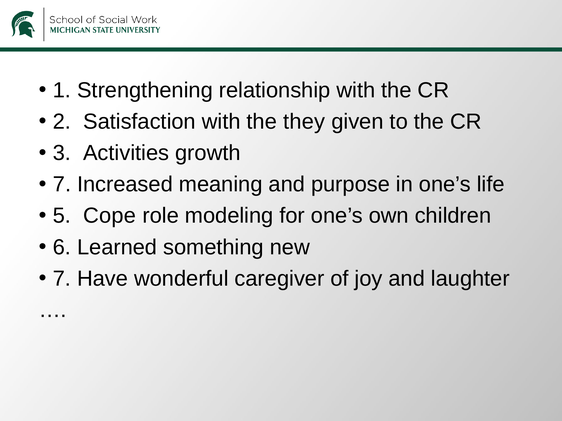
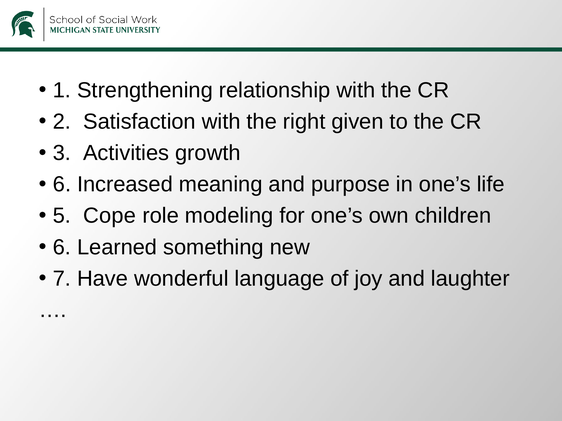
they: they -> right
7 at (62, 185): 7 -> 6
caregiver: caregiver -> language
